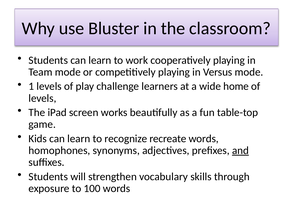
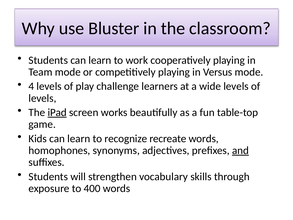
1: 1 -> 4
wide home: home -> levels
iPad underline: none -> present
100: 100 -> 400
